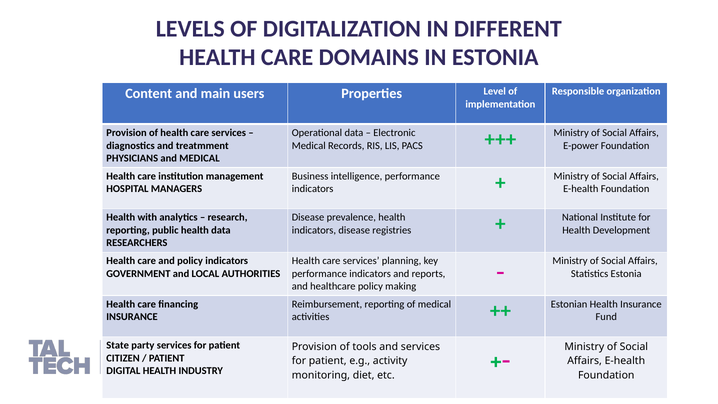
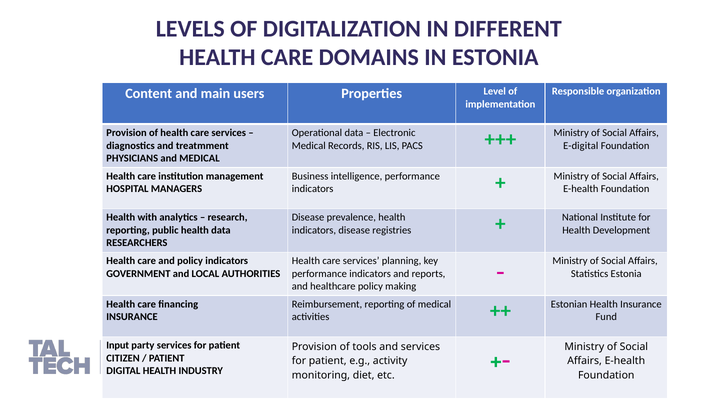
E-power: E-power -> E-digital
State: State -> Input
